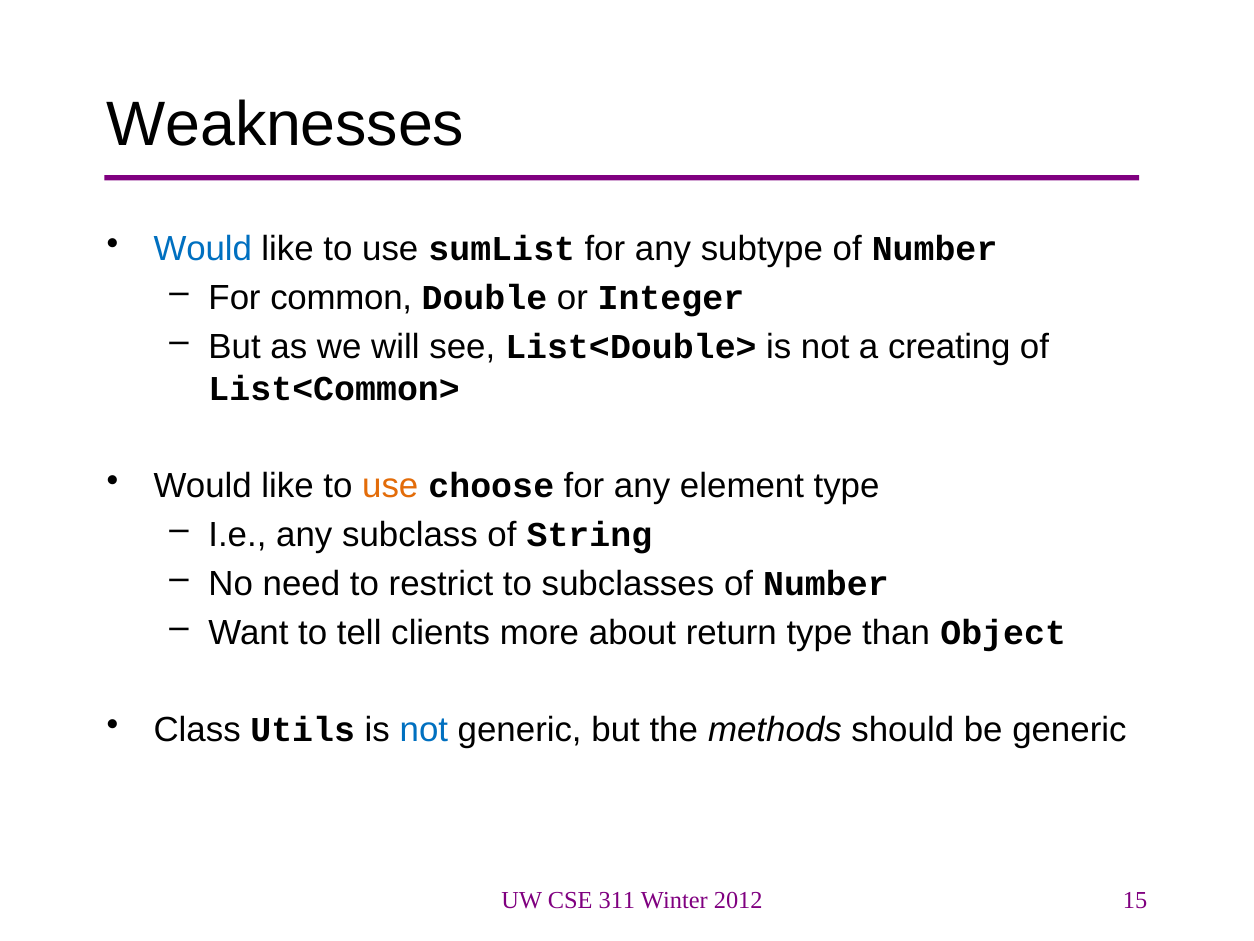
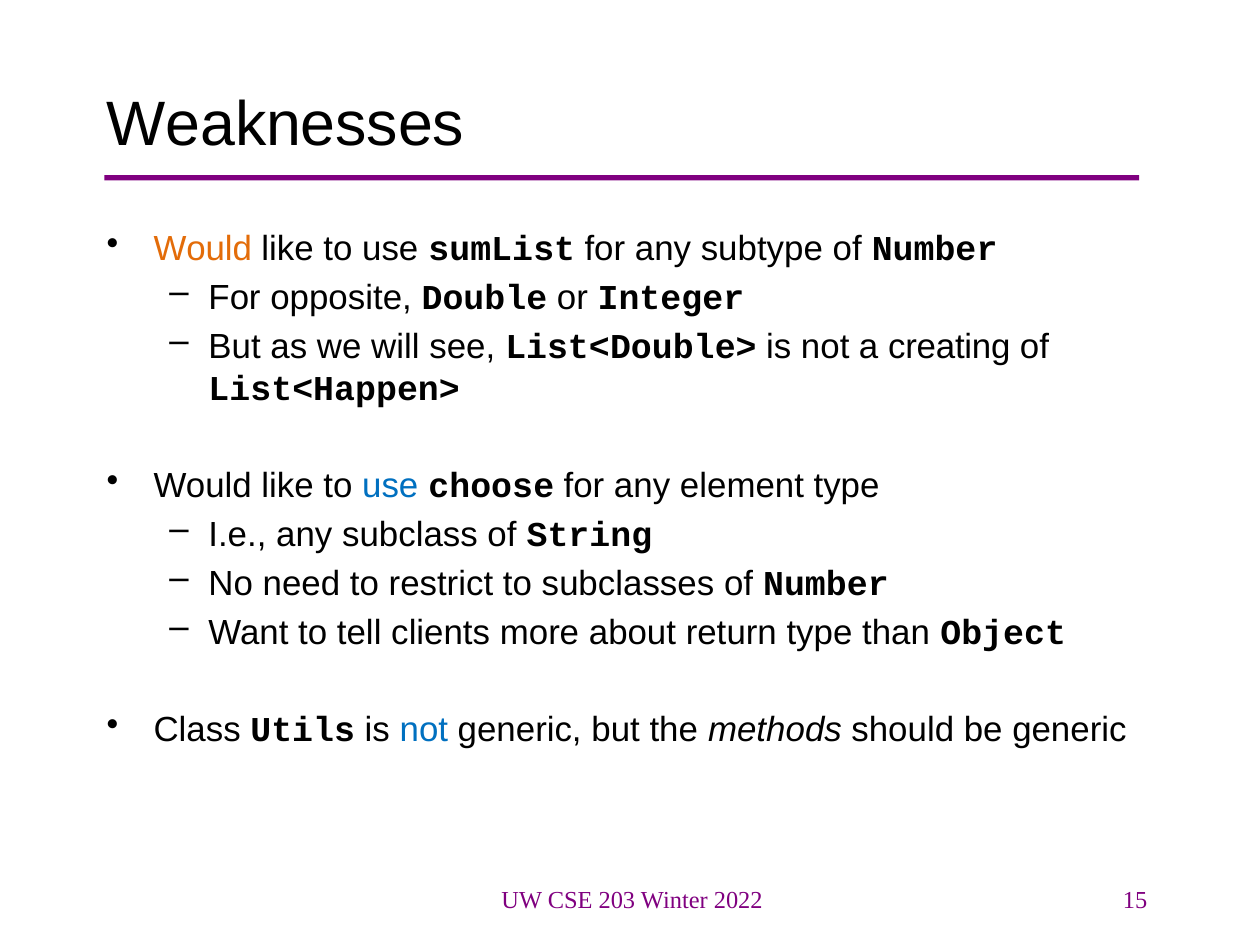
Would at (203, 249) colour: blue -> orange
common: common -> opposite
List<Common>: List<Common> -> List<Happen>
use at (390, 486) colour: orange -> blue
311: 311 -> 203
2012: 2012 -> 2022
